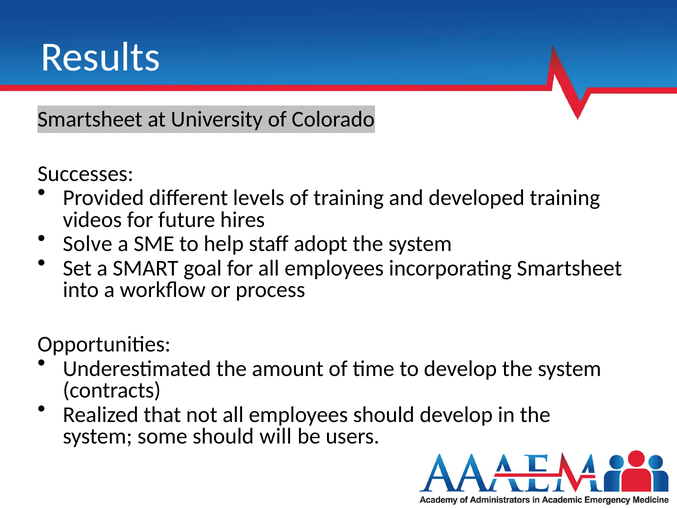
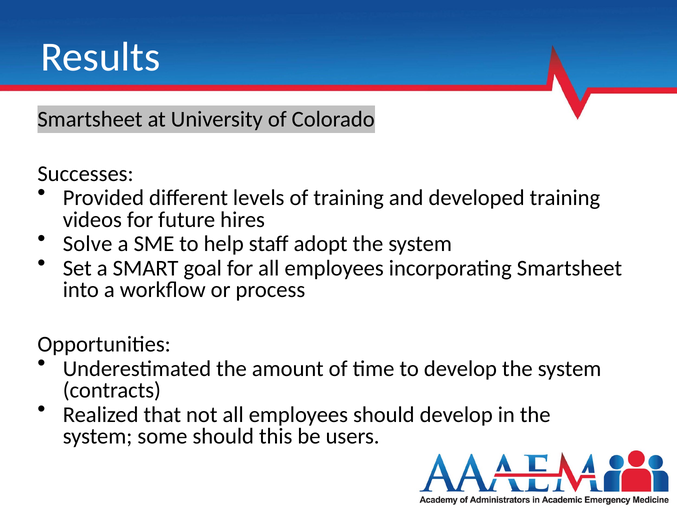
will: will -> this
